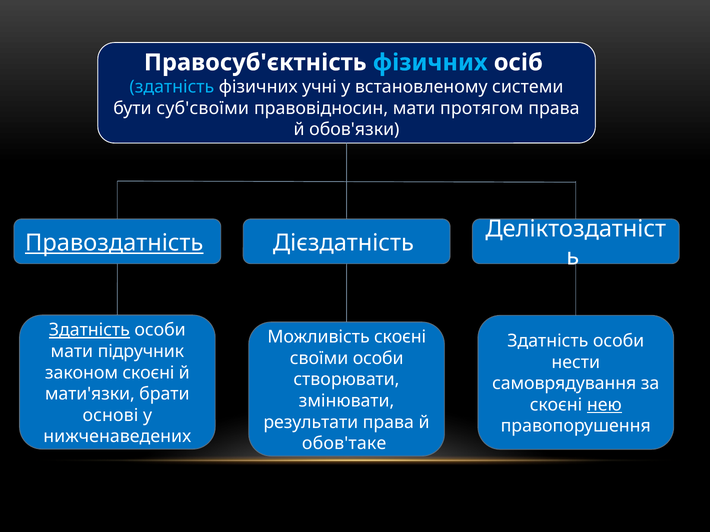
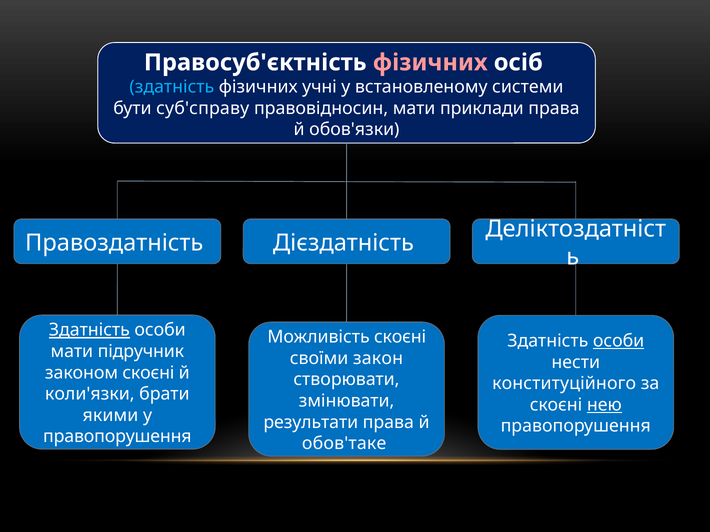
фізичних at (430, 63) colour: light blue -> pink
суб'своїми: суб'своїми -> суб'справу
протягом: протягом -> приклади
Правоздатність underline: present -> none
особи at (619, 341) underline: none -> present
своїми особи: особи -> закон
самоврядування: самоврядування -> конституційного
мати'язки: мати'язки -> коли'язки
основі: основі -> якими
нижченаведених at (117, 437): нижченаведених -> правопорушення
